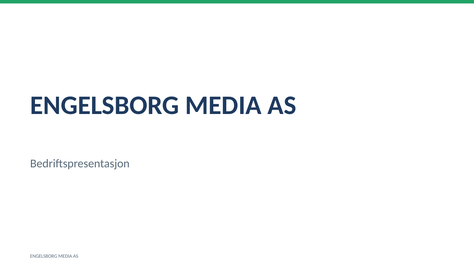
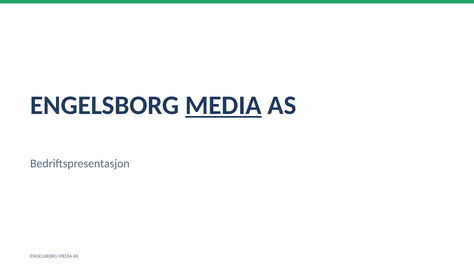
MEDIA at (223, 105) underline: none -> present
